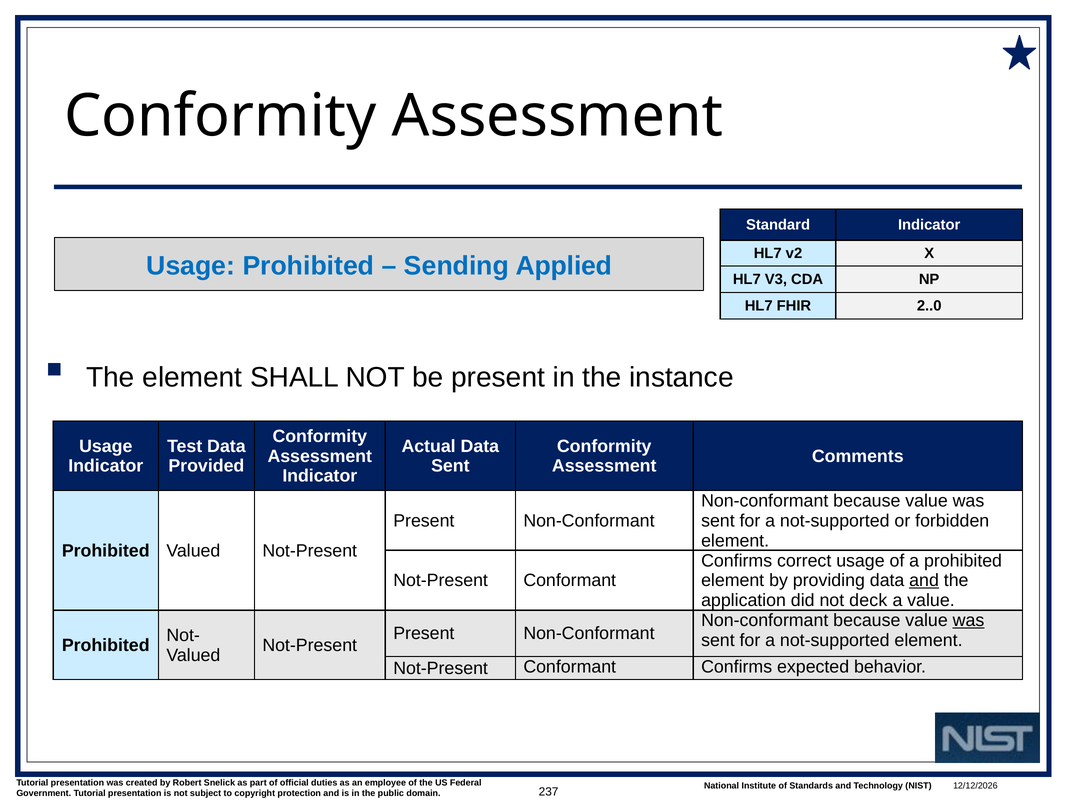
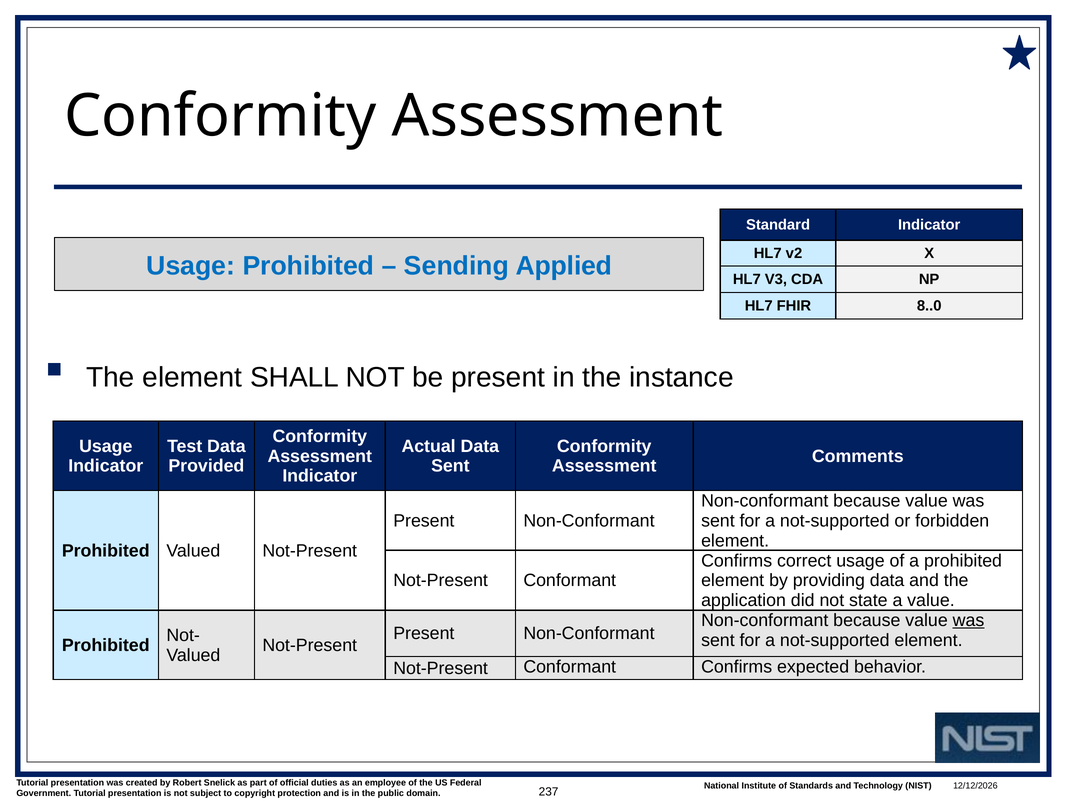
2..0: 2..0 -> 8..0
and at (924, 580) underline: present -> none
deck: deck -> state
